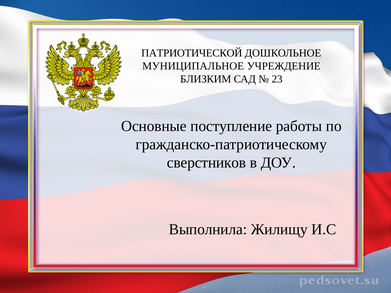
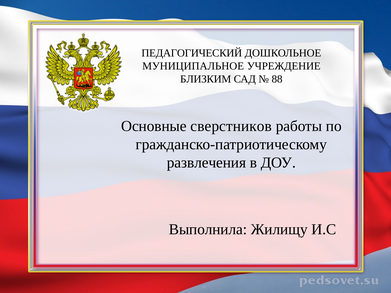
ПАТРИОТИЧЕСКОЙ: ПАТРИОТИЧЕСКОЙ -> ПЕДАГОГИЧЕСКИЙ
23: 23 -> 88
поступление: поступление -> сверстников
сверстников: сверстников -> развлечения
